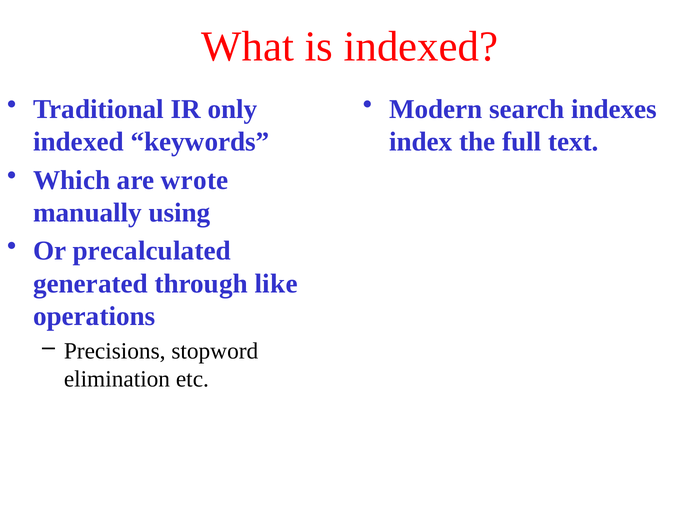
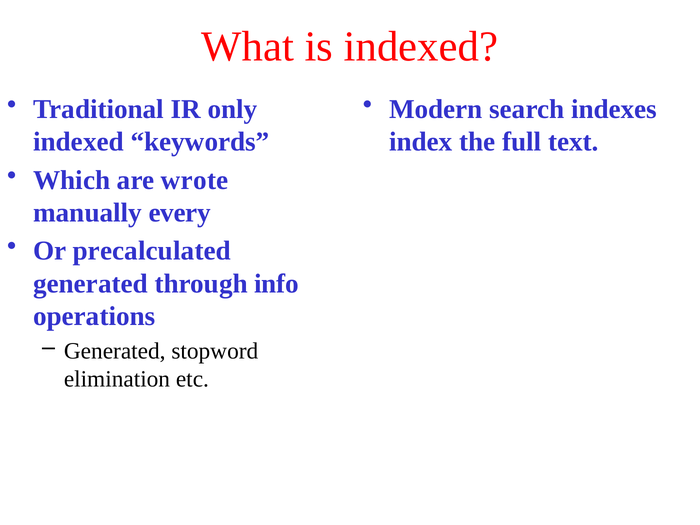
using: using -> every
like: like -> info
Precisions at (115, 351): Precisions -> Generated
